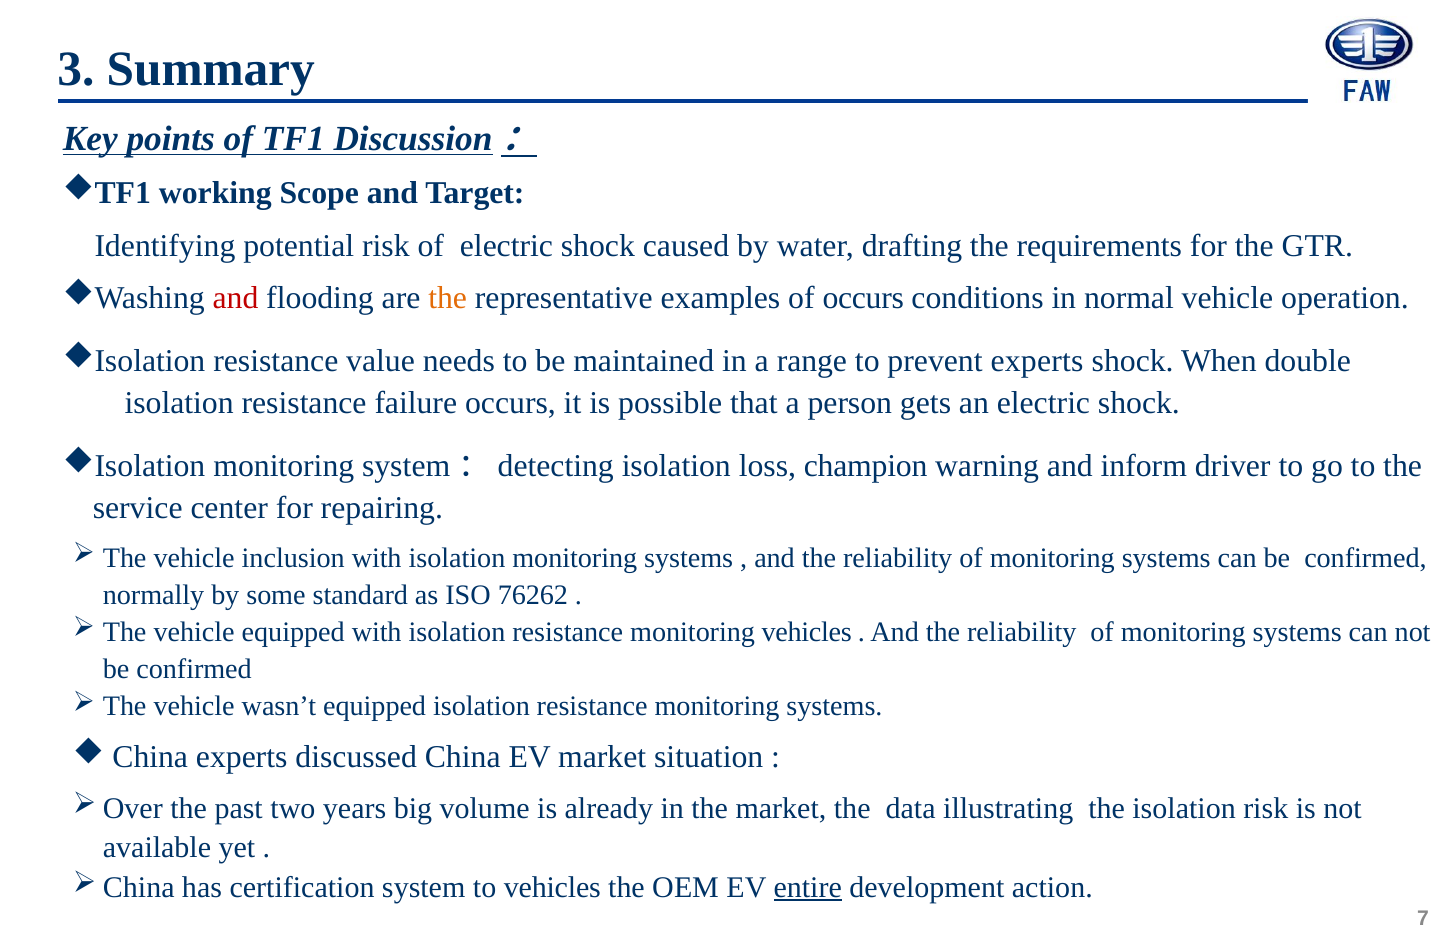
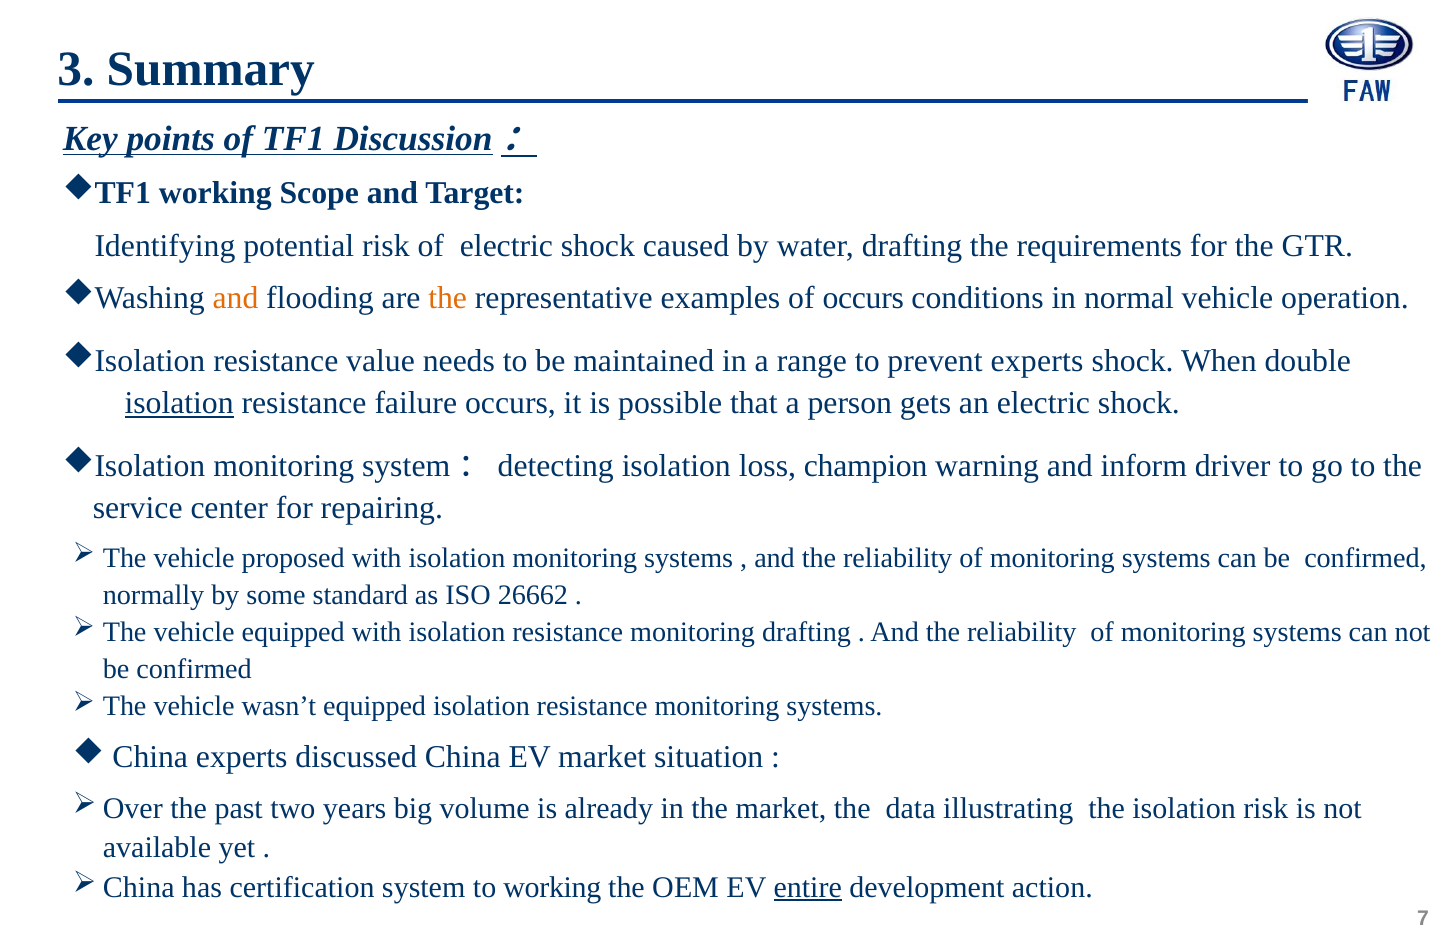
and at (235, 298) colour: red -> orange
isolation at (179, 403) underline: none -> present
inclusion: inclusion -> proposed
76262: 76262 -> 26662
monitoring vehicles: vehicles -> drafting
to vehicles: vehicles -> working
